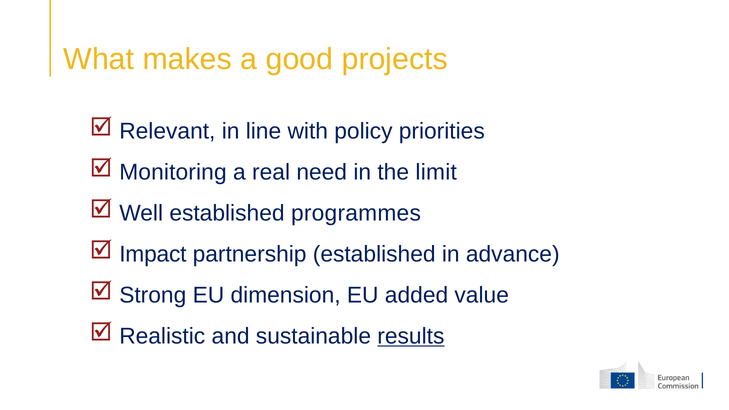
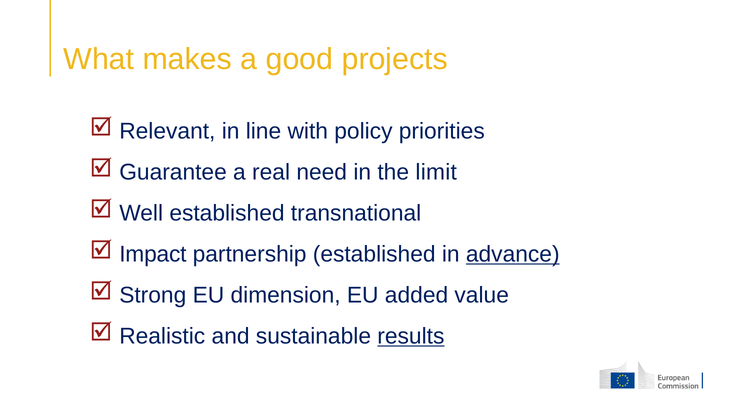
Monitoring: Monitoring -> Guarantee
programmes: programmes -> transnational
advance underline: none -> present
